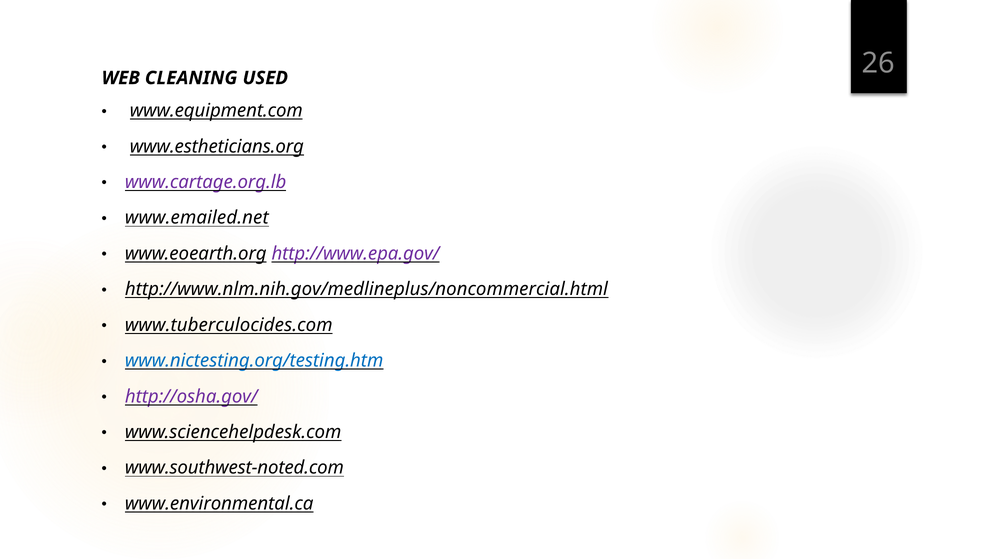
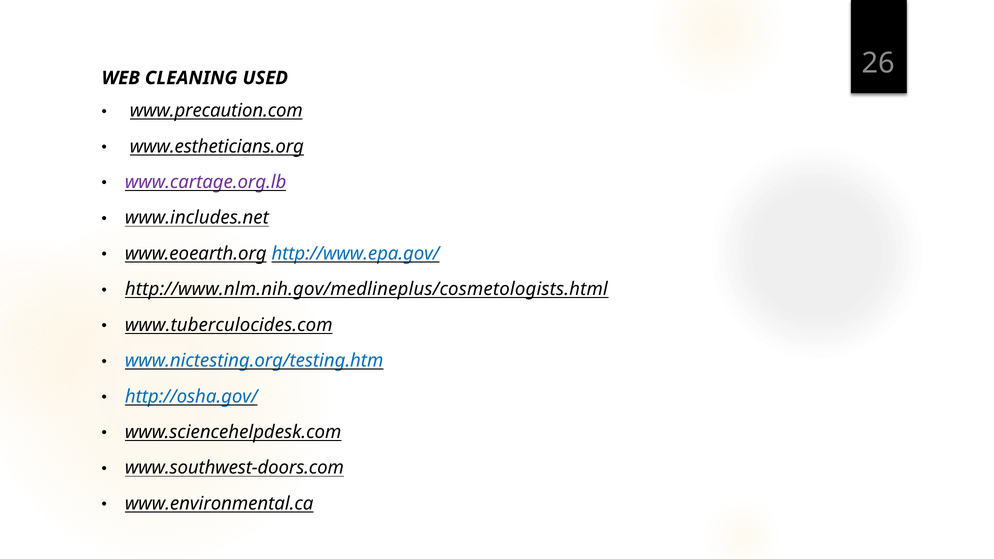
www.equipment.com: www.equipment.com -> www.precaution.com
www.emailed.net: www.emailed.net -> www.includes.net
http://www.epa.gov/ colour: purple -> blue
http://www.nlm.nih.gov/medlineplus/noncommercial.html: http://www.nlm.nih.gov/medlineplus/noncommercial.html -> http://www.nlm.nih.gov/medlineplus/cosmetologists.html
http://osha.gov/ colour: purple -> blue
www.southwest-noted.com: www.southwest-noted.com -> www.southwest-doors.com
